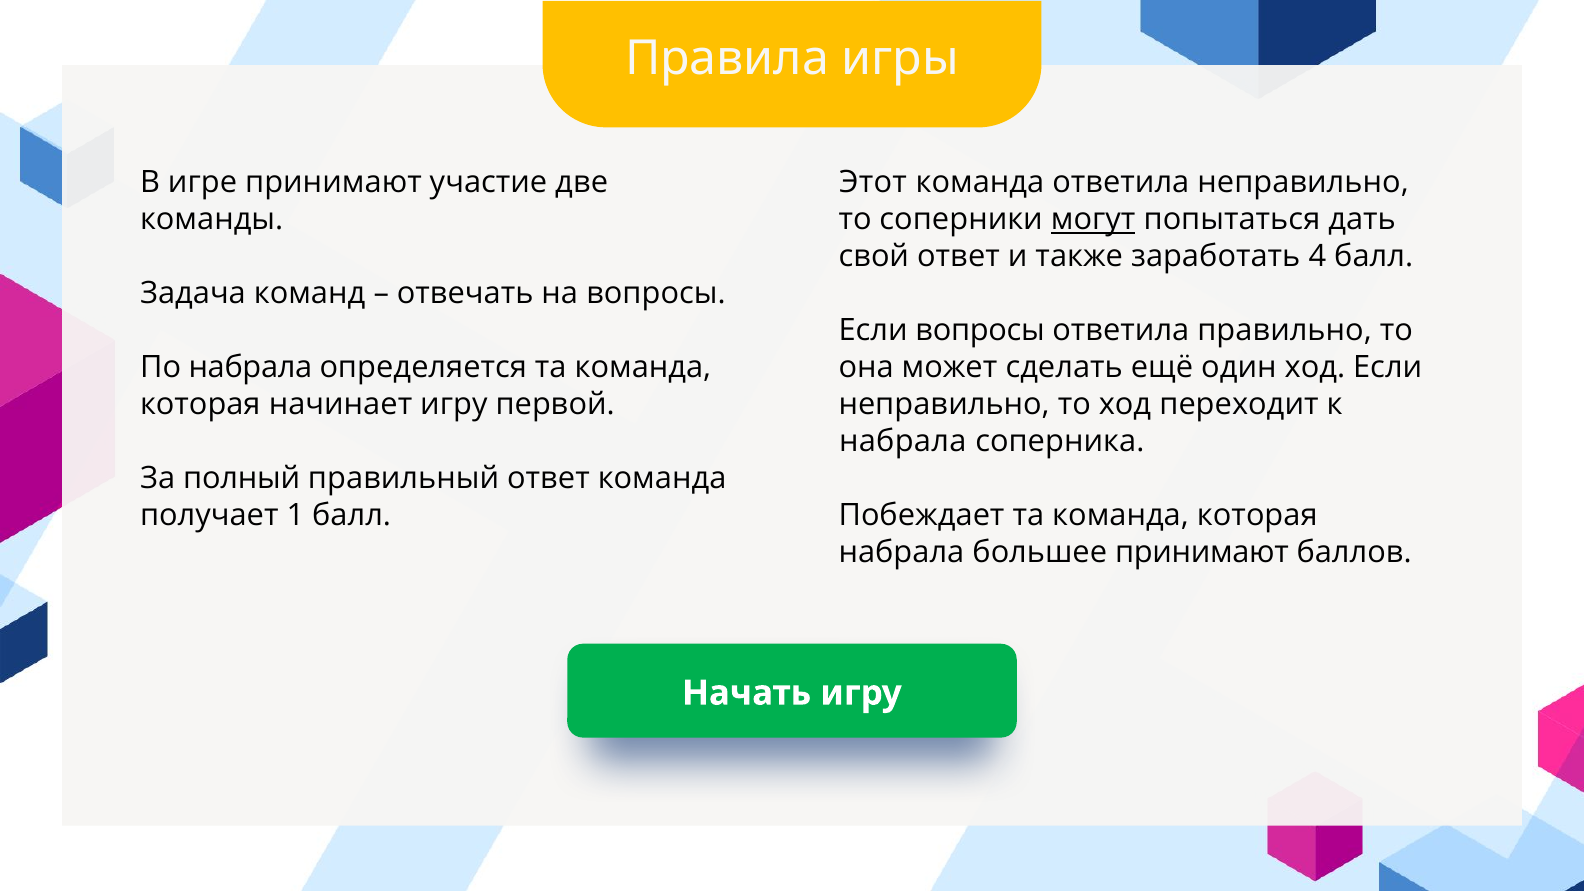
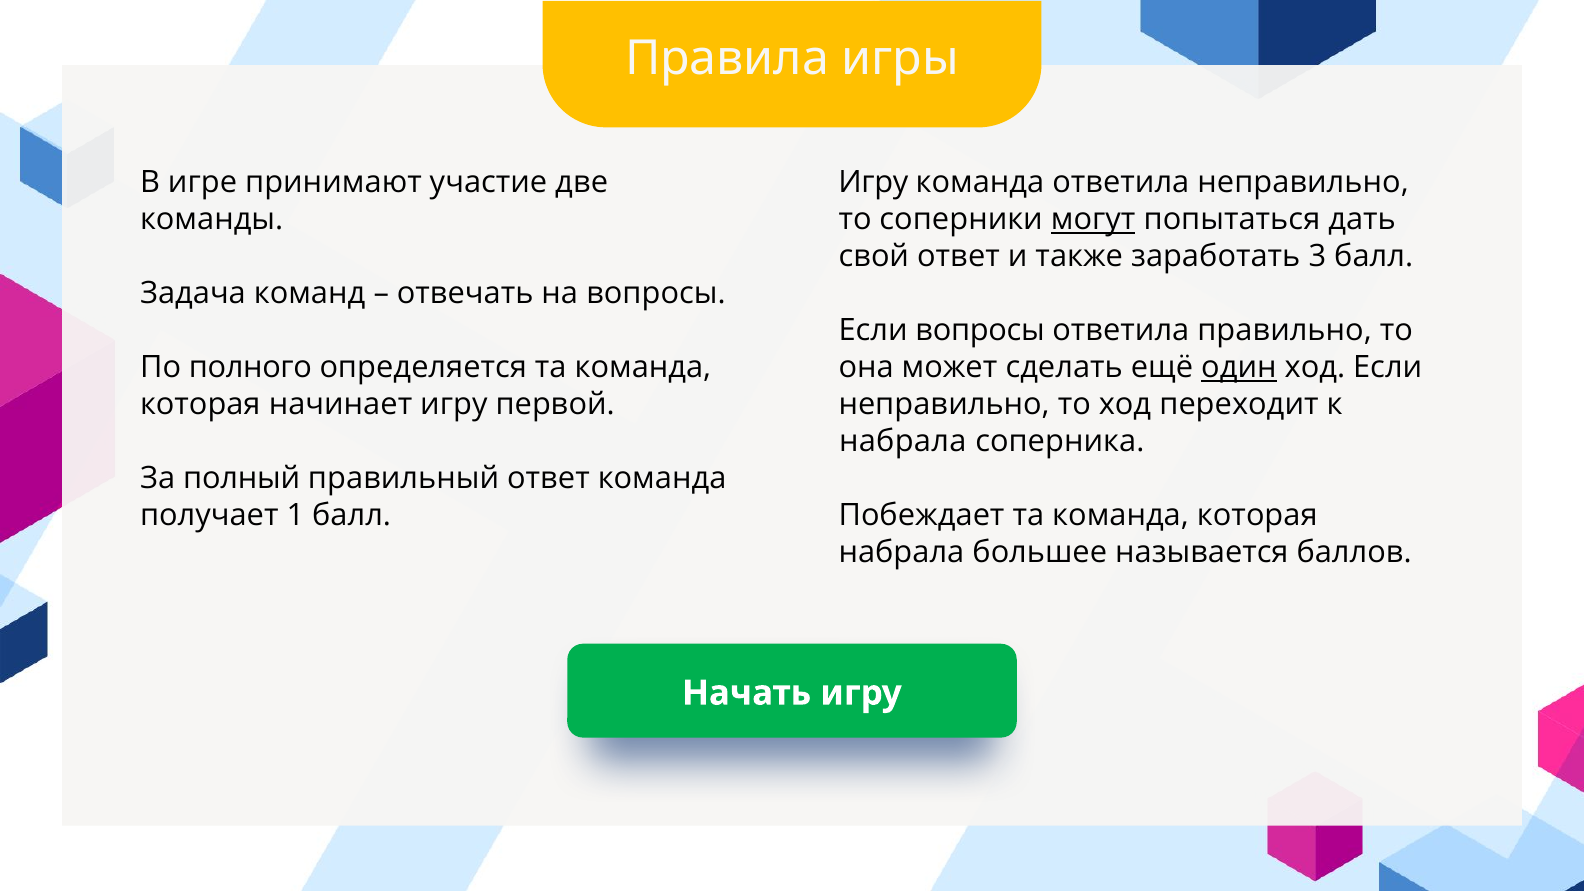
Этот at (873, 183): Этот -> Игру
4: 4 -> 3
По набрала: набрала -> полного
один underline: none -> present
большее принимают: принимают -> называется
